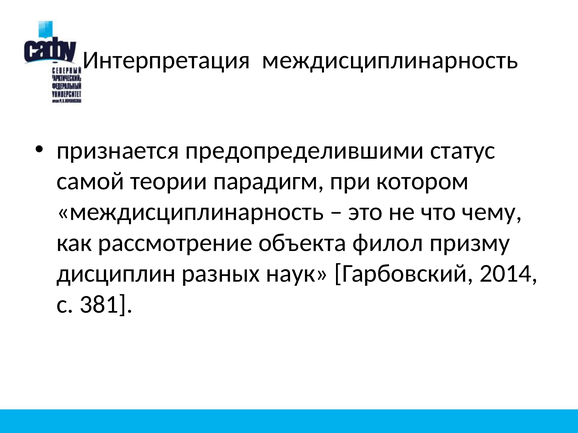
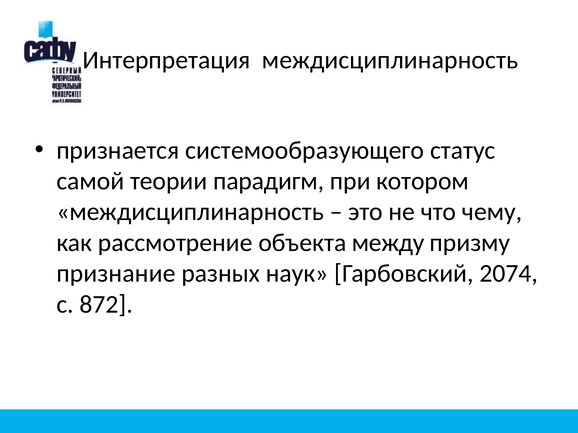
предопределившими: предопределившими -> системообразующего
филол: филол -> между
дисциплин: дисциплин -> признание
2014: 2014 -> 2074
381: 381 -> 872
